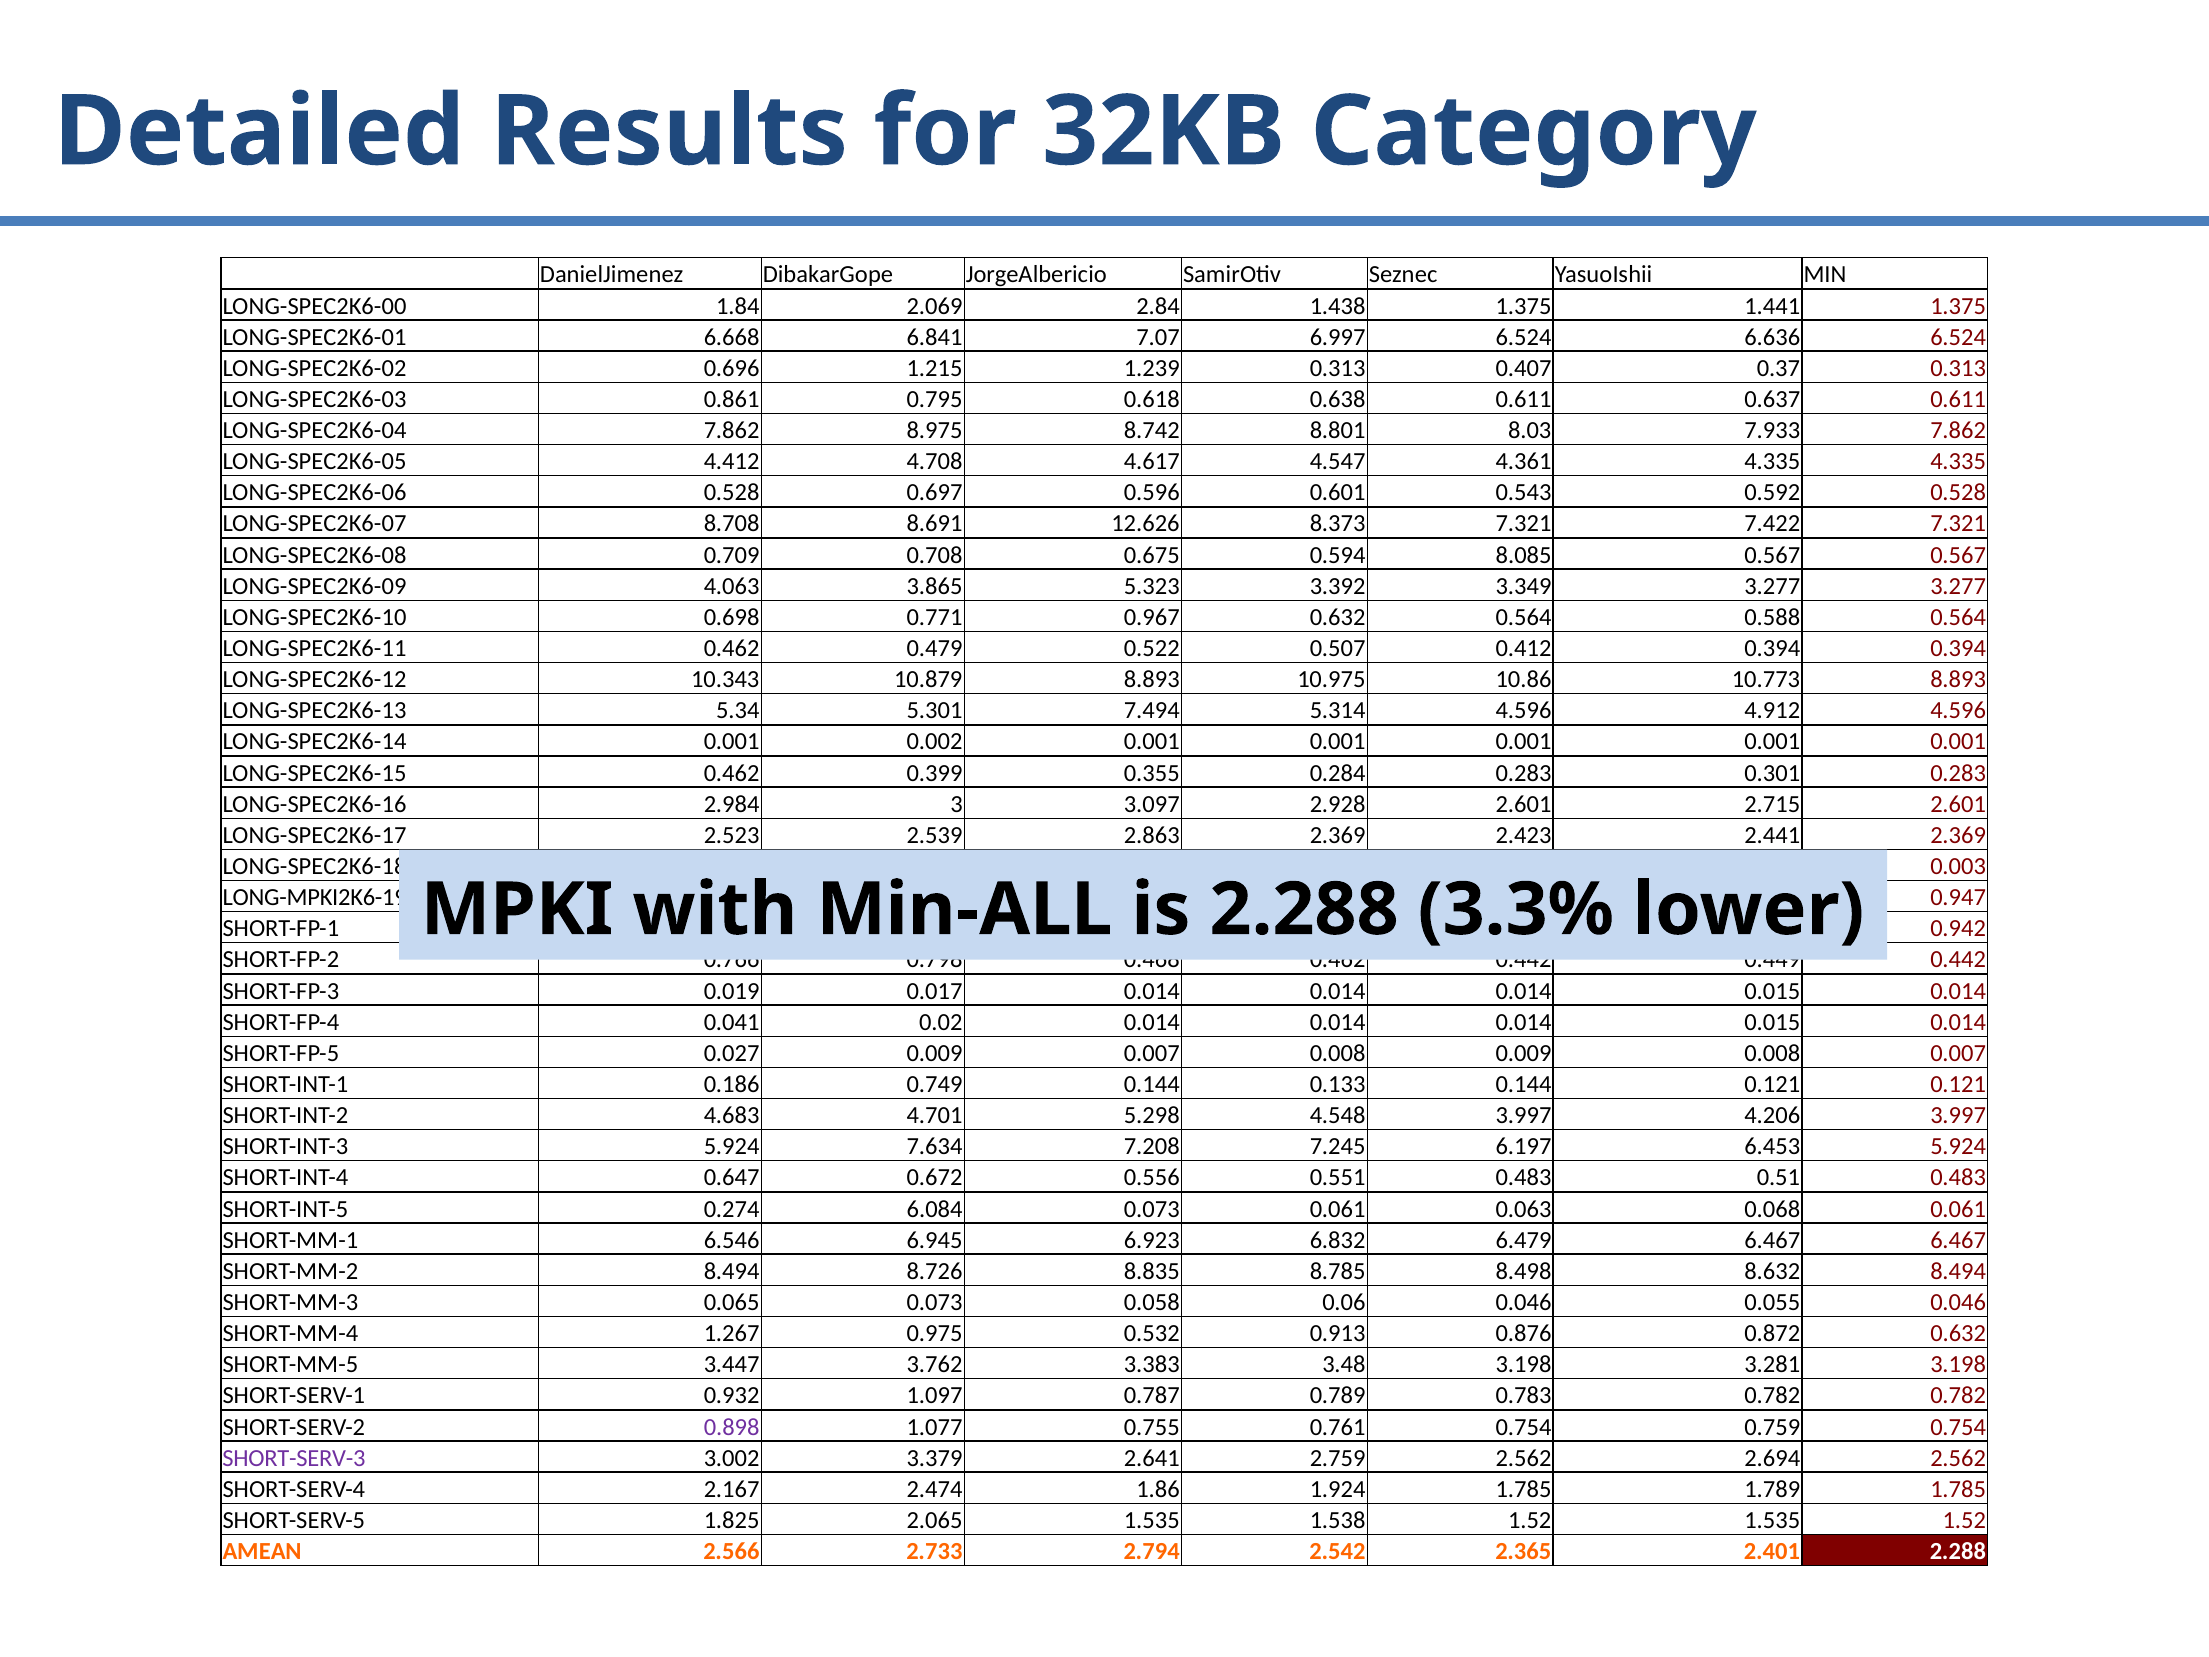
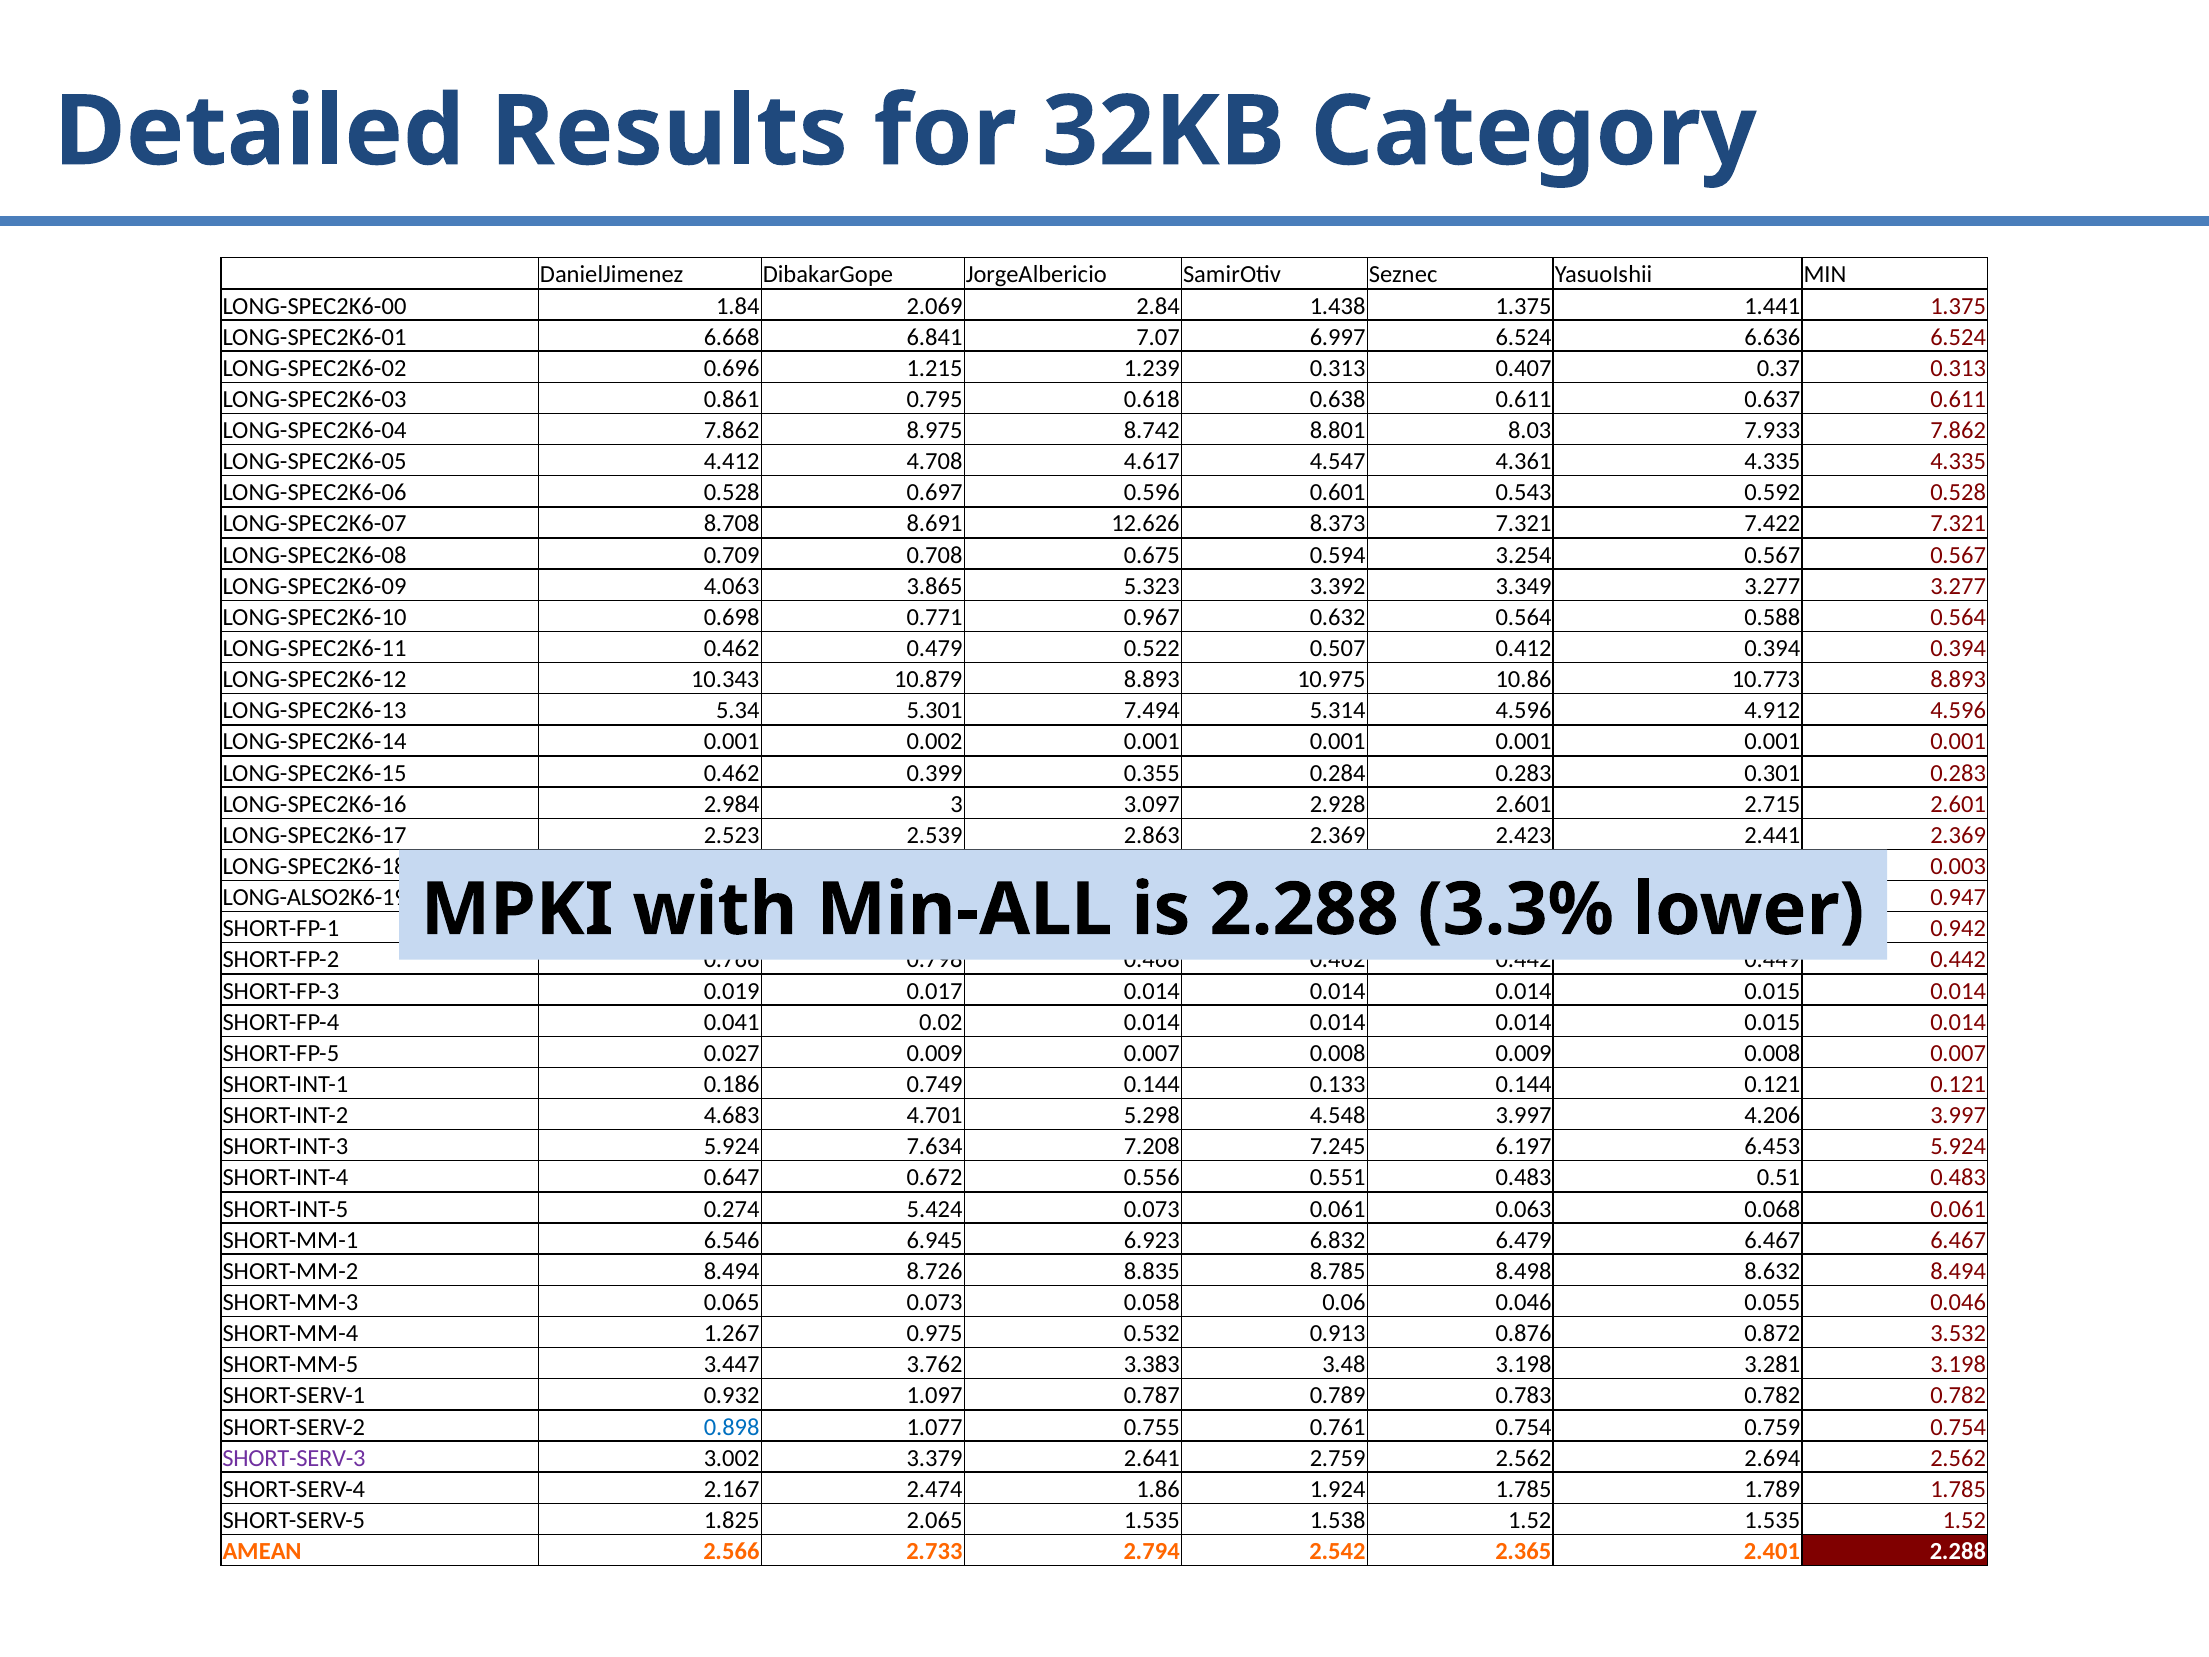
8.085: 8.085 -> 3.254
LONG-MPKI2K6-19: LONG-MPKI2K6-19 -> LONG-ALSO2K6-19
6.084: 6.084 -> 5.424
0.872 0.632: 0.632 -> 3.532
0.898 colour: purple -> blue
